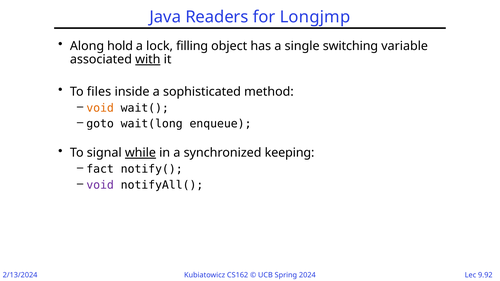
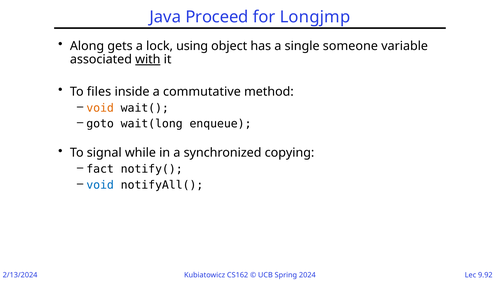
Readers: Readers -> Proceed
hold: hold -> gets
filling: filling -> using
switching: switching -> someone
sophisticated: sophisticated -> commutative
while underline: present -> none
keeping: keeping -> copying
void at (100, 185) colour: purple -> blue
